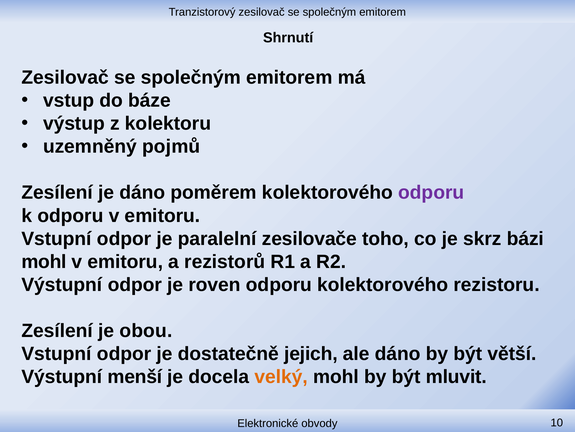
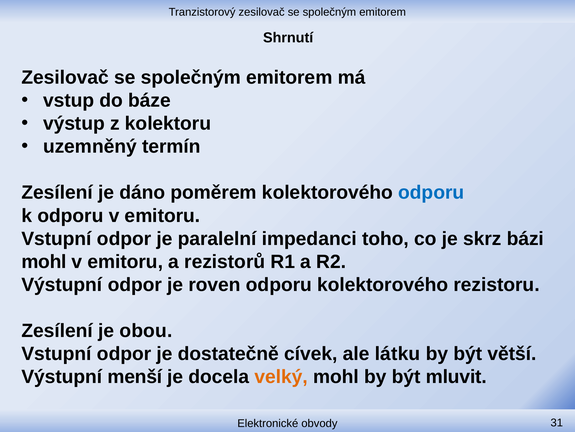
pojmů: pojmů -> termín
odporu at (431, 192) colour: purple -> blue
zesilovače: zesilovače -> impedanci
jejich: jejich -> cívek
ale dáno: dáno -> látku
10: 10 -> 31
